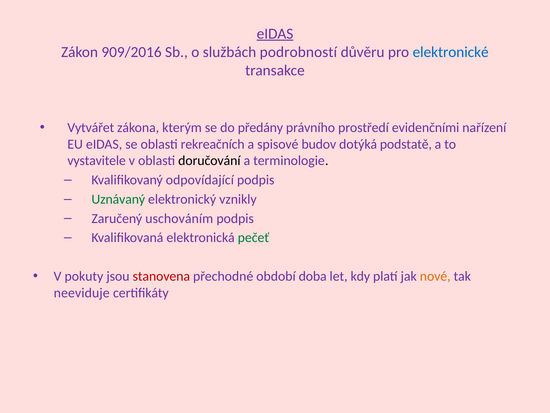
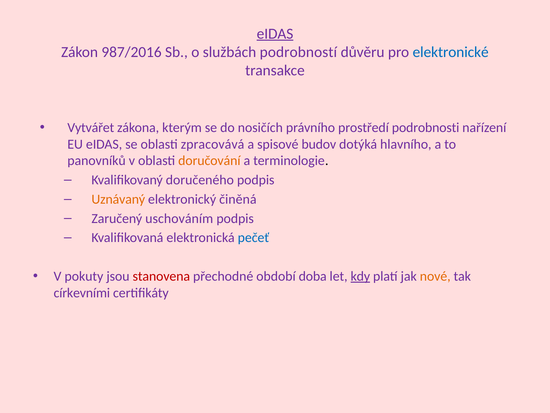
909/2016: 909/2016 -> 987/2016
předány: předány -> nosičích
evidenčními: evidenčními -> podrobnosti
rekreačních: rekreačních -> zpracovává
podstatě: podstatě -> hlavního
vystavitele: vystavitele -> panovníků
doručování colour: black -> orange
odpovídající: odpovídající -> doručeného
Uznávaný colour: green -> orange
vznikly: vznikly -> činěná
pečeť colour: green -> blue
kdy underline: none -> present
neeviduje: neeviduje -> církevními
